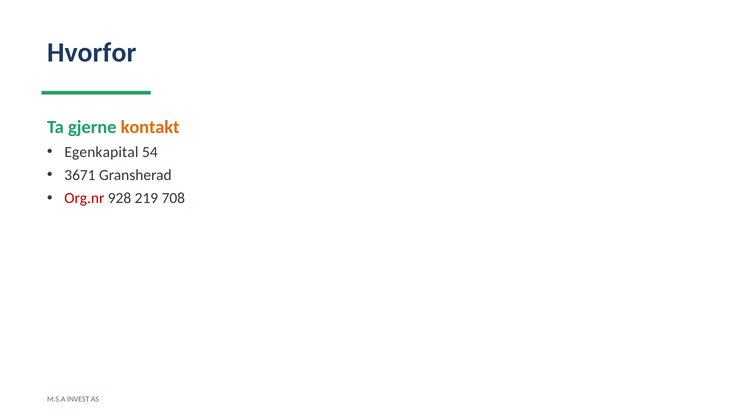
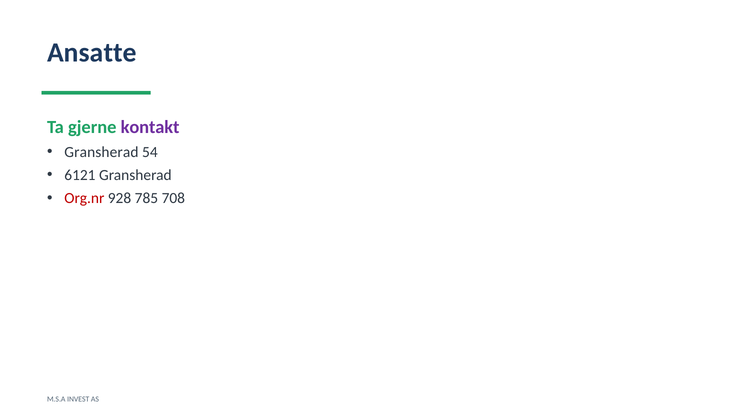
Hvorfor: Hvorfor -> Ansatte
kontakt colour: orange -> purple
Egenkapital at (101, 152): Egenkapital -> Gransherad
3671: 3671 -> 6121
219: 219 -> 785
